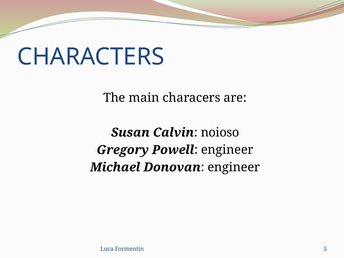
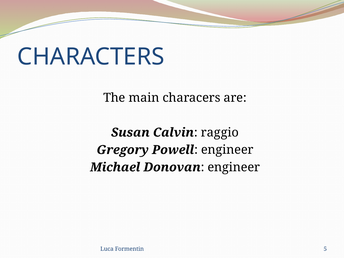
noioso: noioso -> raggio
